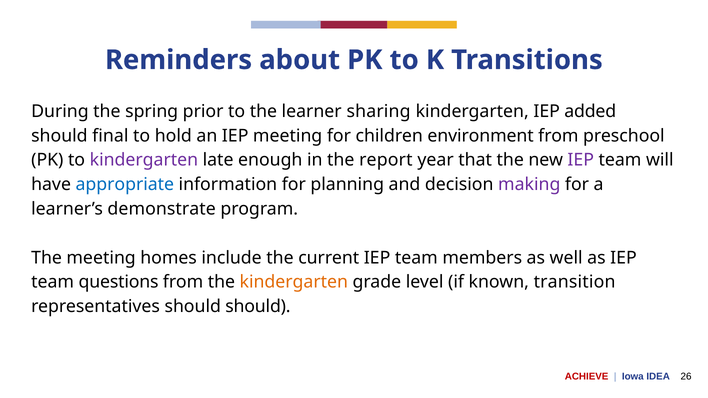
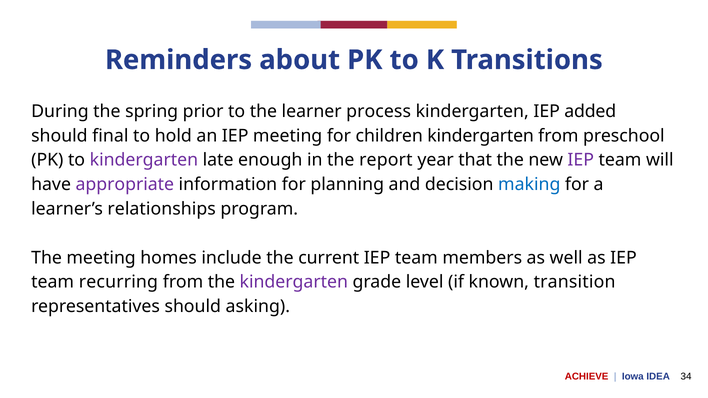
sharing: sharing -> process
children environment: environment -> kindergarten
appropriate colour: blue -> purple
making colour: purple -> blue
demonstrate: demonstrate -> relationships
questions: questions -> recurring
kindergarten at (294, 282) colour: orange -> purple
should should: should -> asking
26: 26 -> 34
